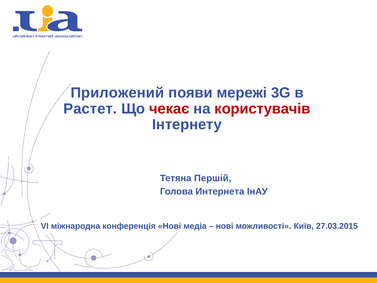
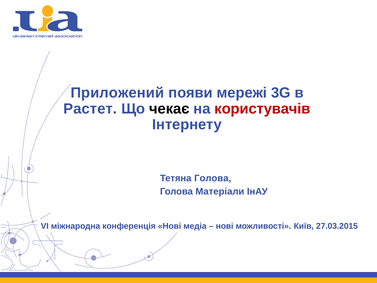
чекає colour: red -> black
Тетяна Першій: Першій -> Голова
Интернета: Интернета -> Матеріали
